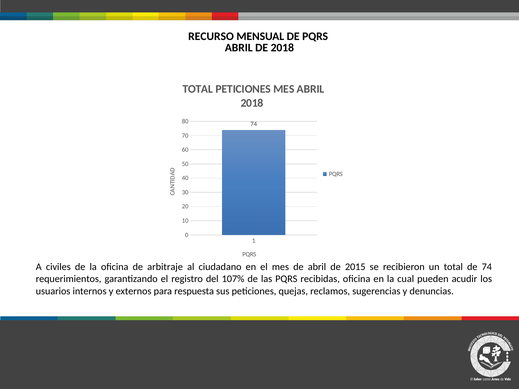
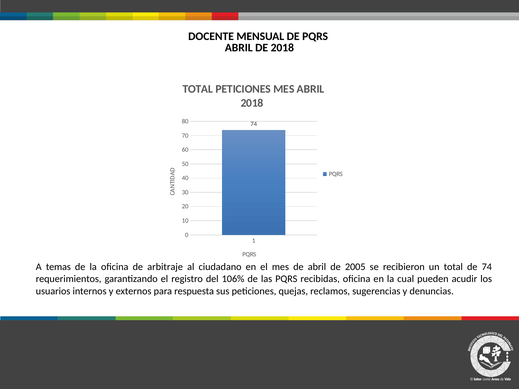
RECURSO: RECURSO -> DOCENTE
civiles: civiles -> temas
2015: 2015 -> 2005
107%: 107% -> 106%
